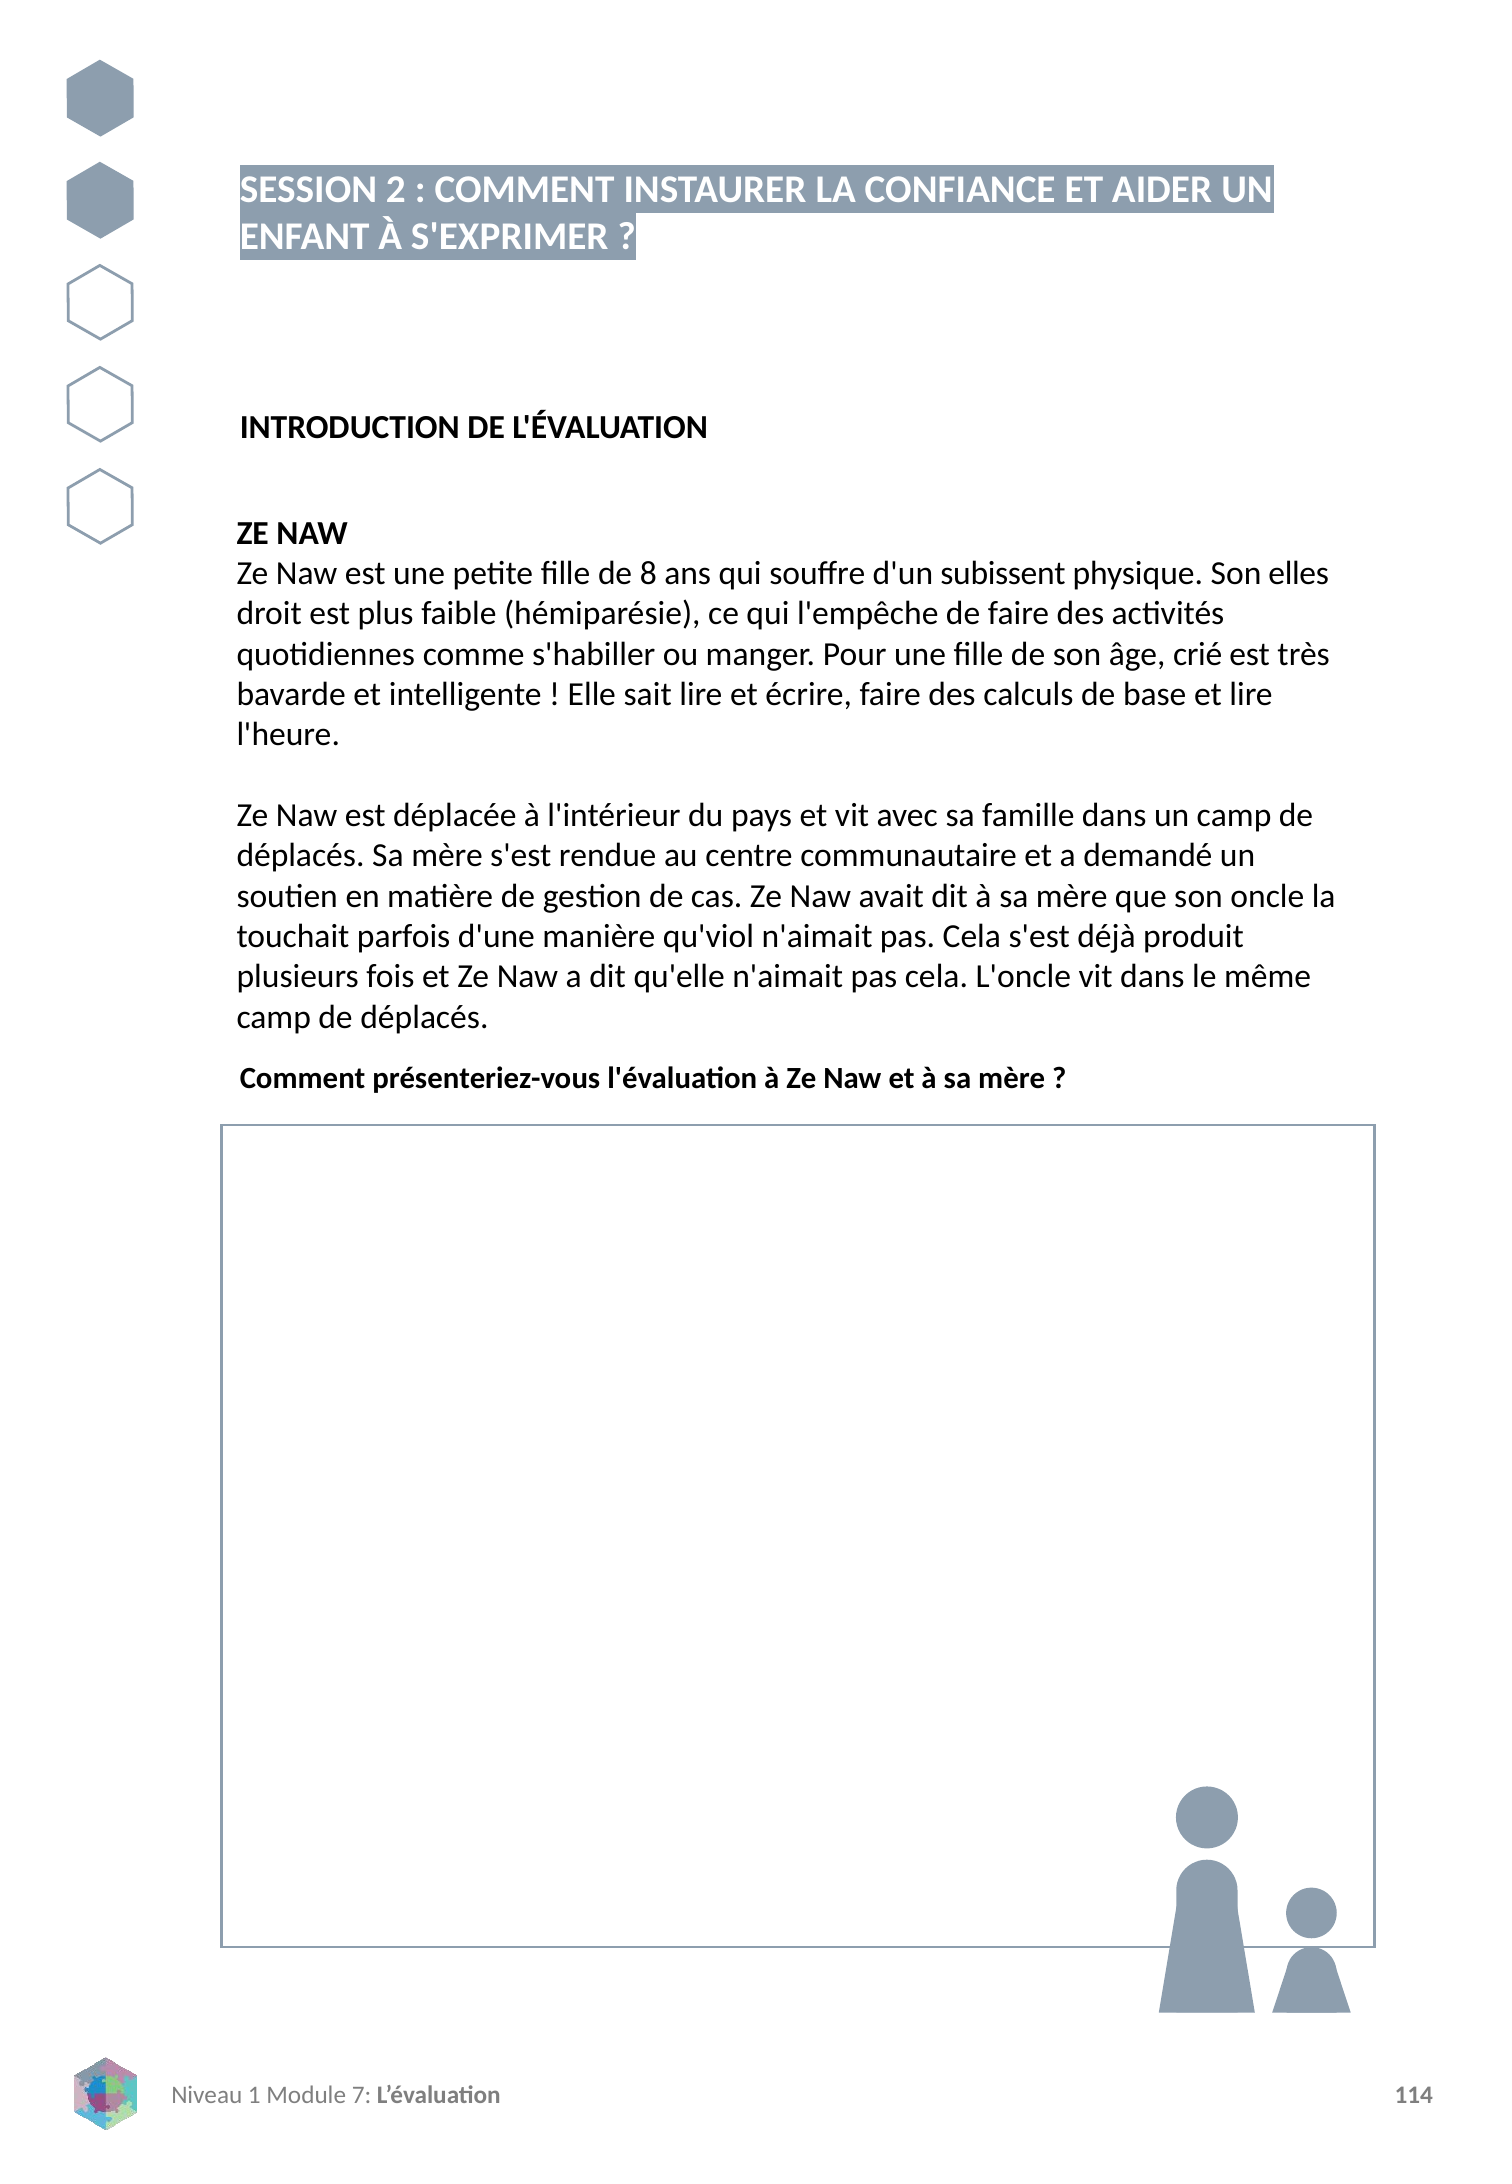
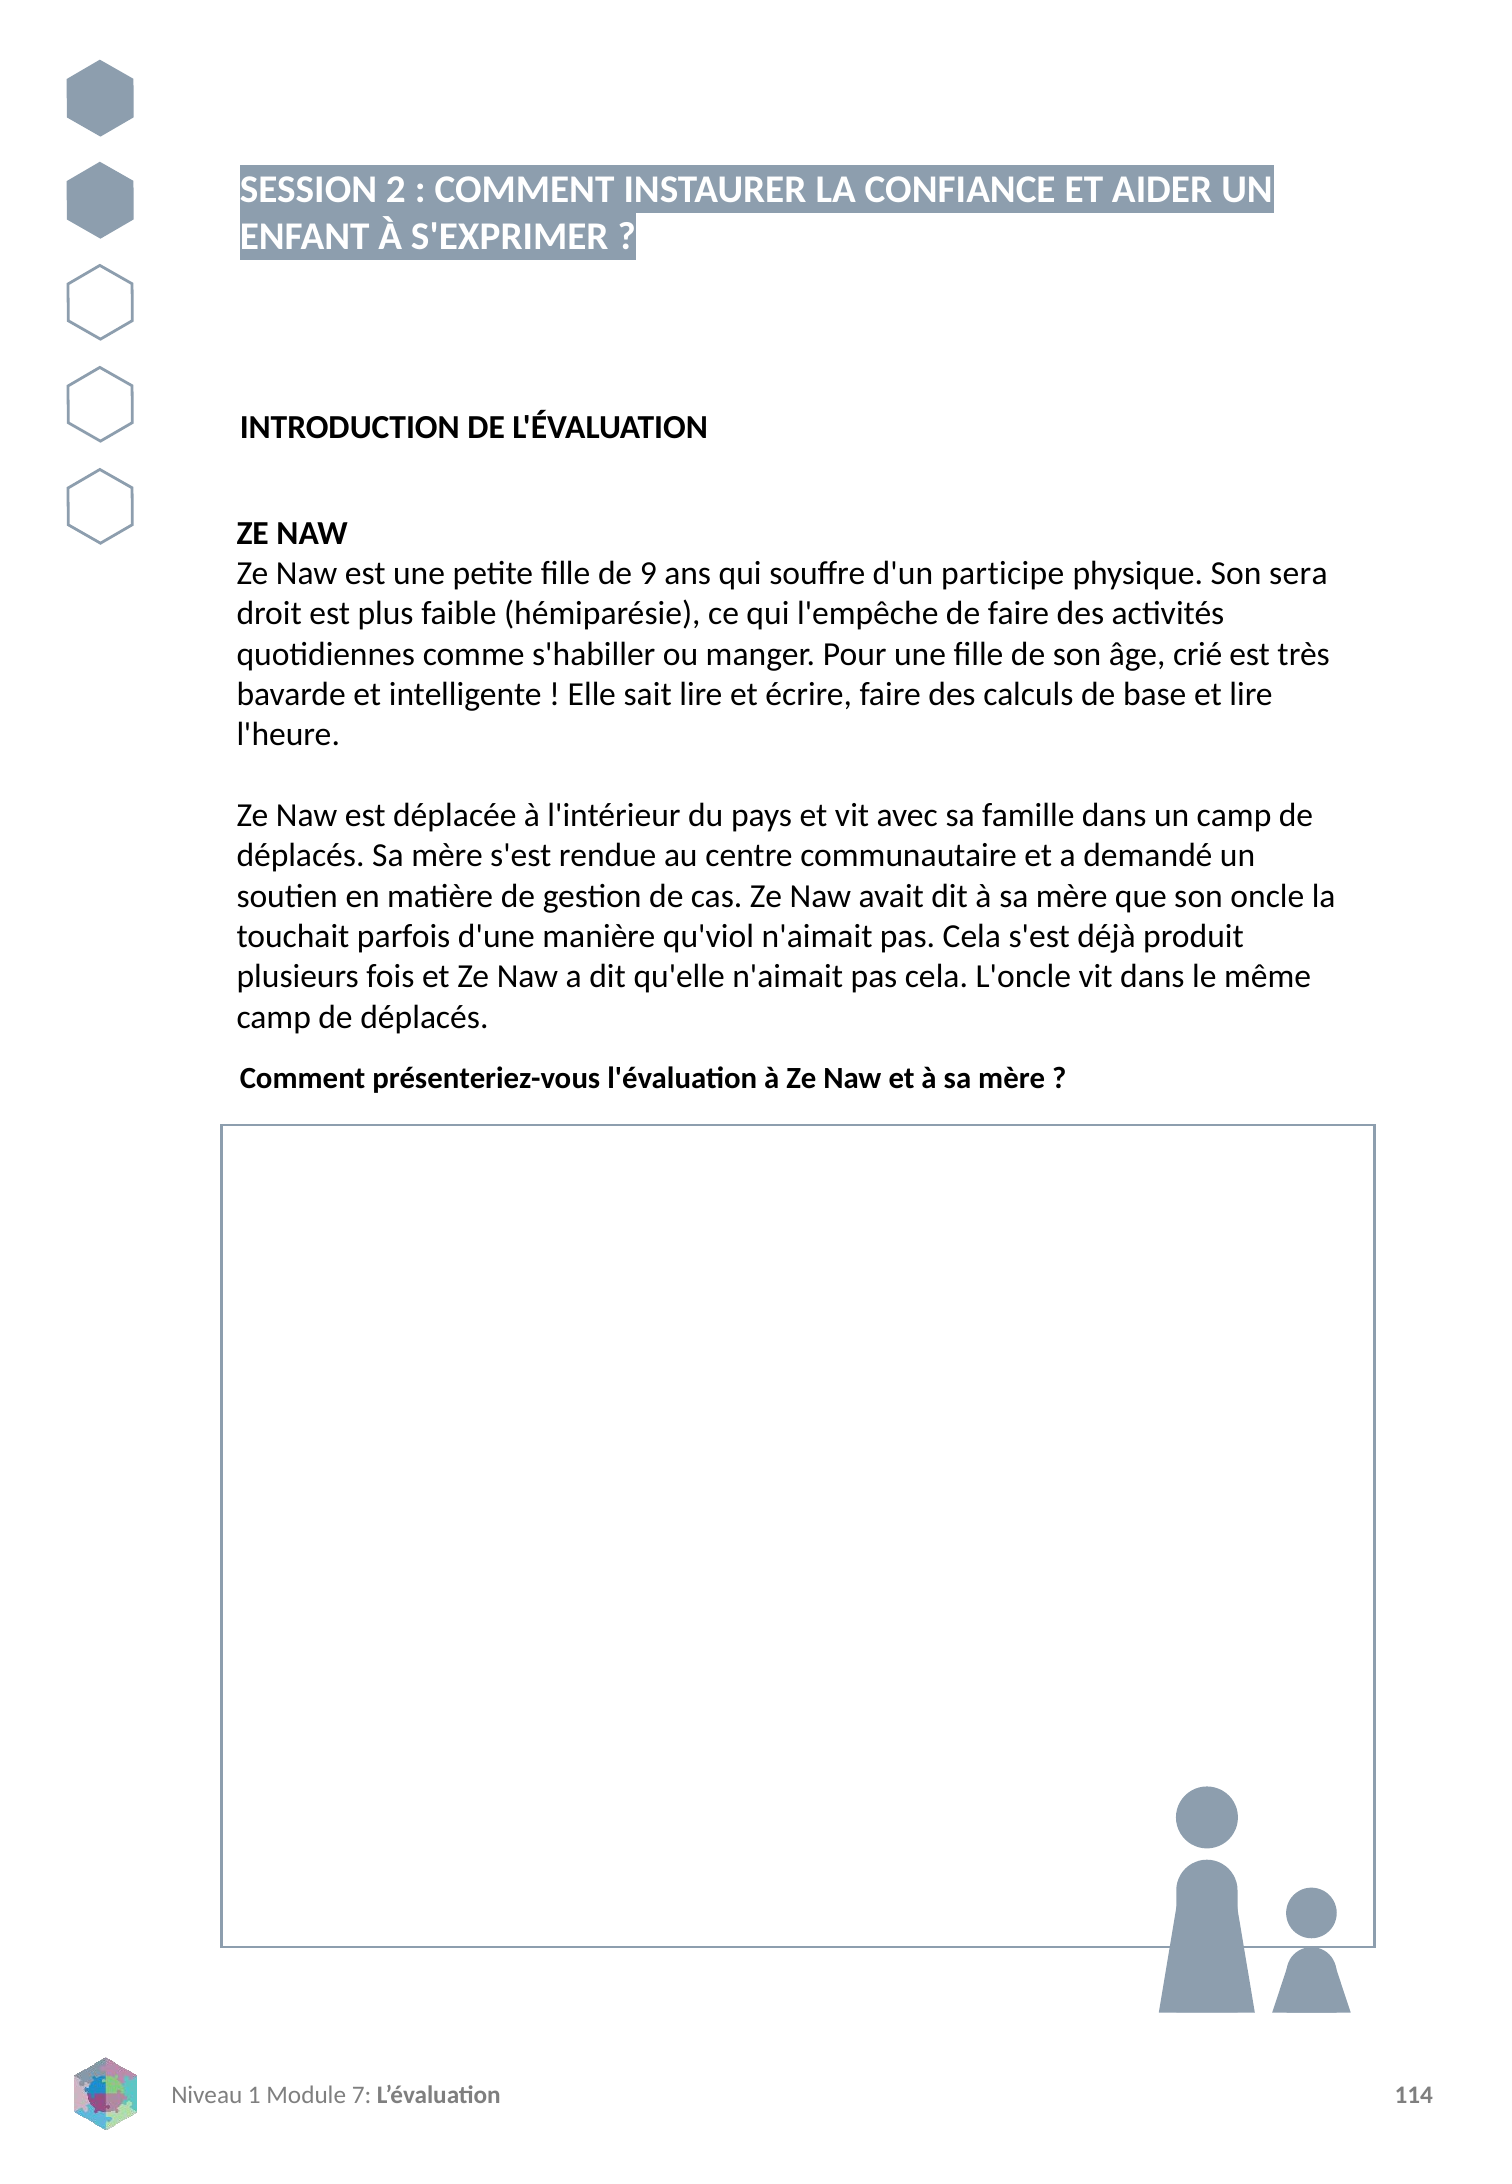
8: 8 -> 9
subissent: subissent -> participe
elles: elles -> sera
